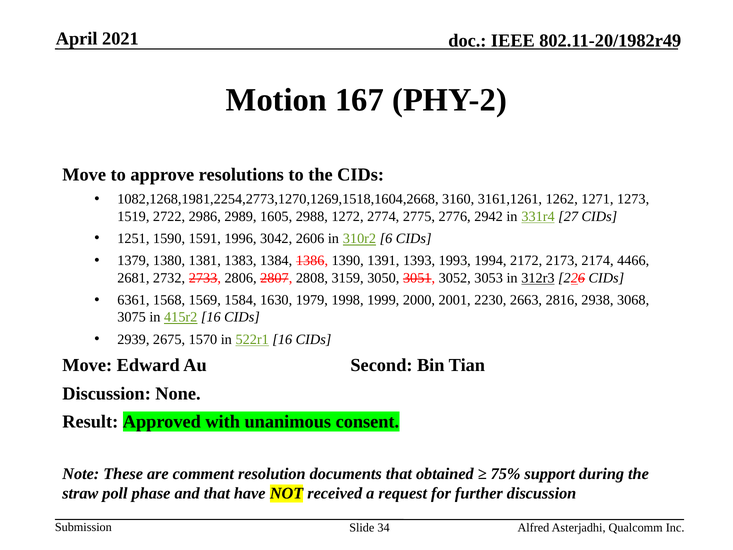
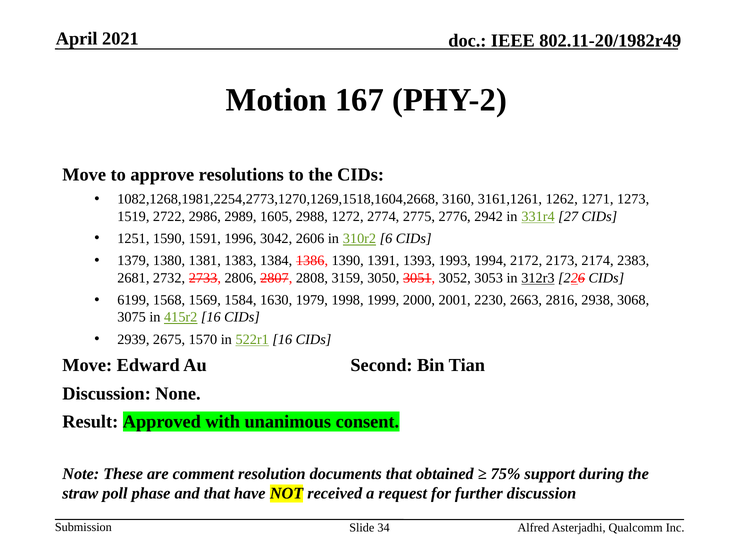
4466: 4466 -> 2383
6361: 6361 -> 6199
